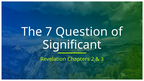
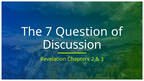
Significant: Significant -> Discussion
